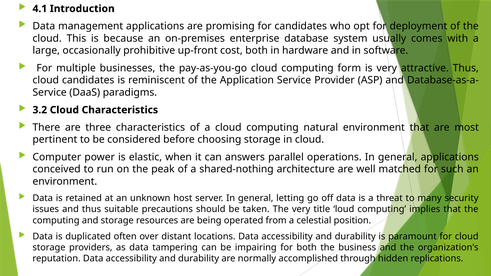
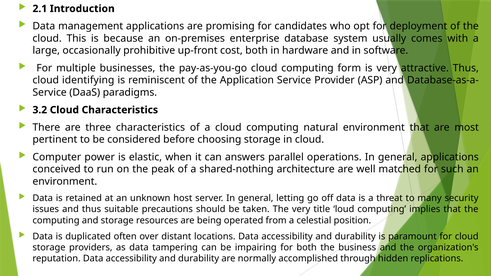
4.1: 4.1 -> 2.1
cloud candidates: candidates -> identifying
